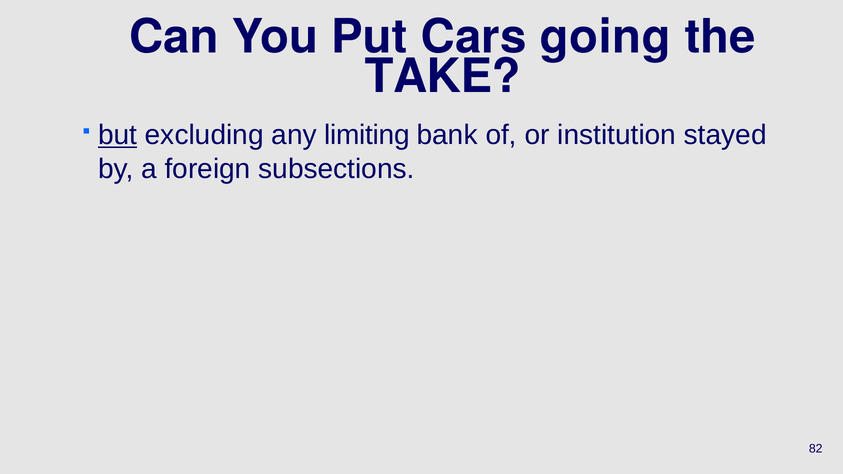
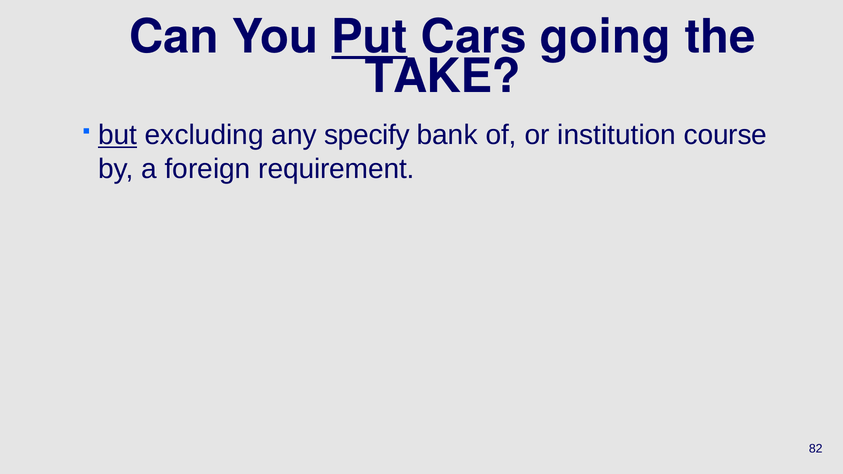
Put underline: none -> present
limiting: limiting -> specify
stayed: stayed -> course
subsections: subsections -> requirement
